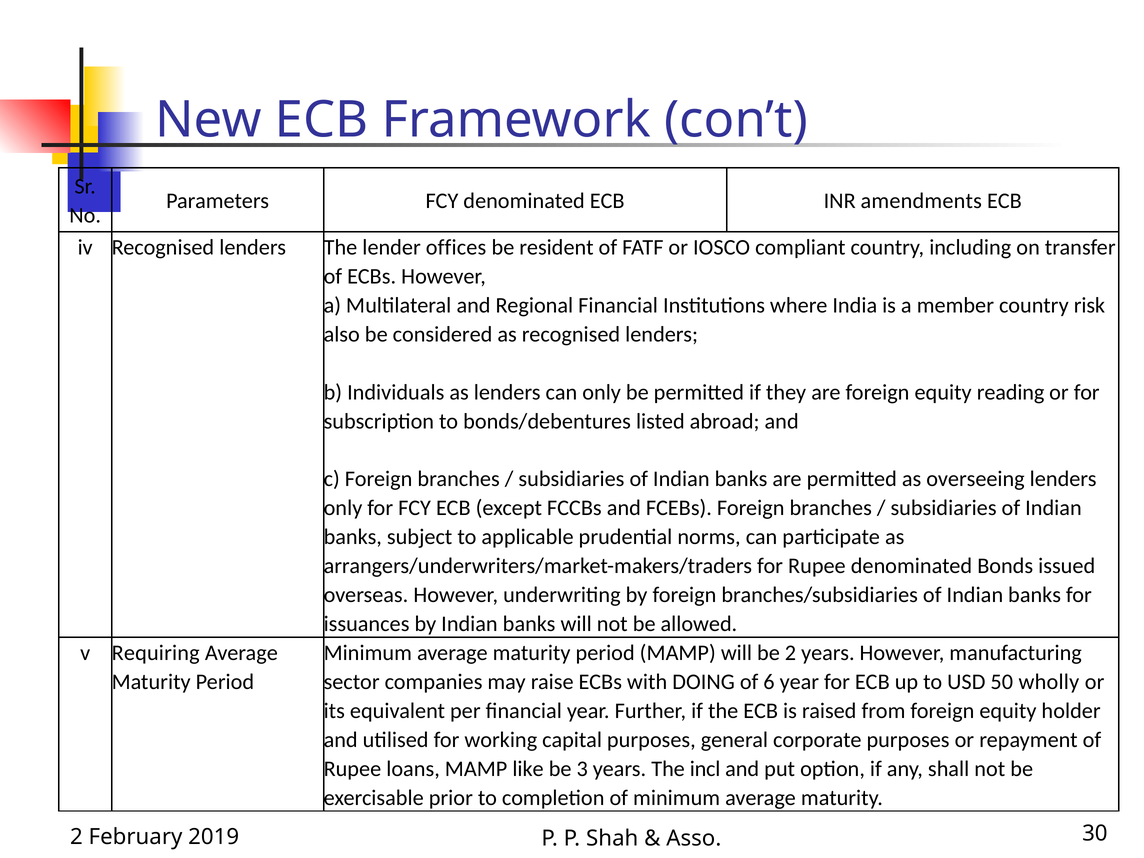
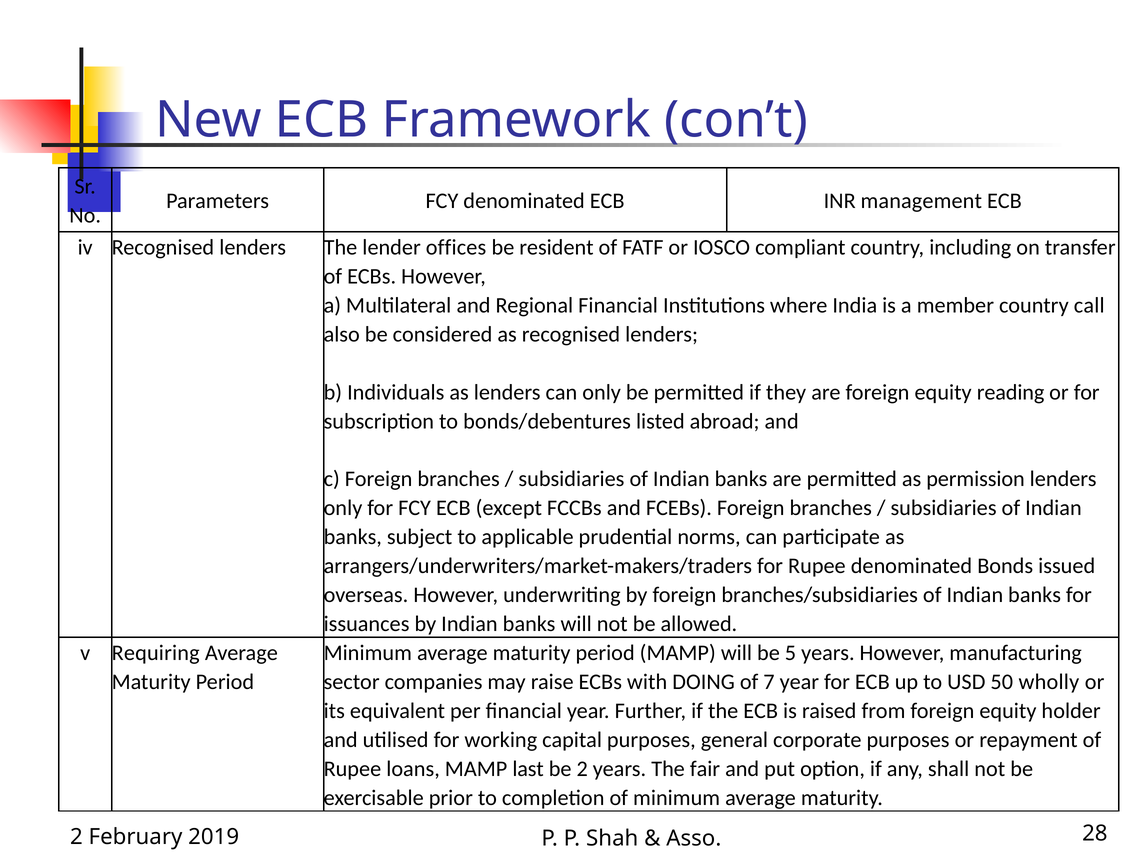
amendments: amendments -> management
risk: risk -> call
overseeing: overseeing -> permission
be 2: 2 -> 5
6: 6 -> 7
like: like -> last
be 3: 3 -> 2
incl: incl -> fair
30: 30 -> 28
